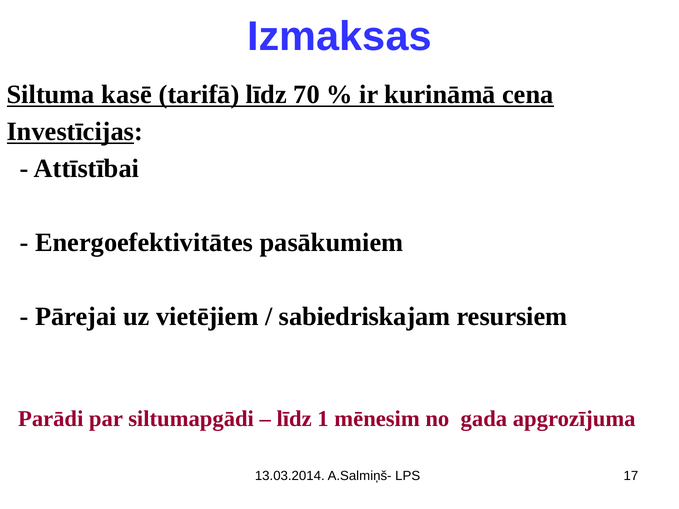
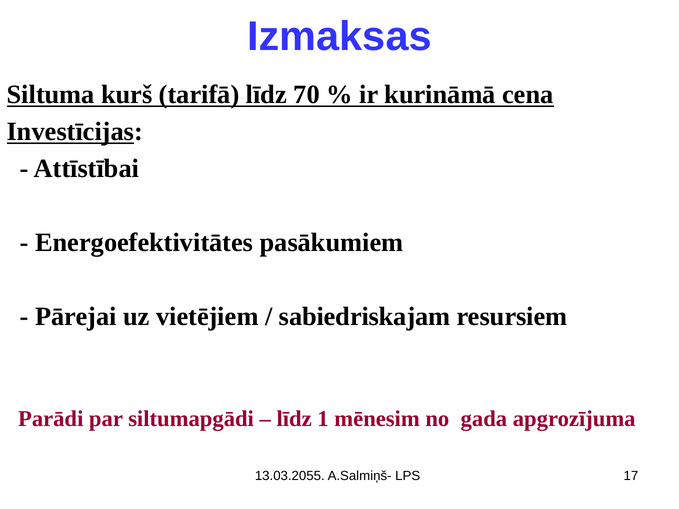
kasē: kasē -> kurš
13.03.2014: 13.03.2014 -> 13.03.2055
